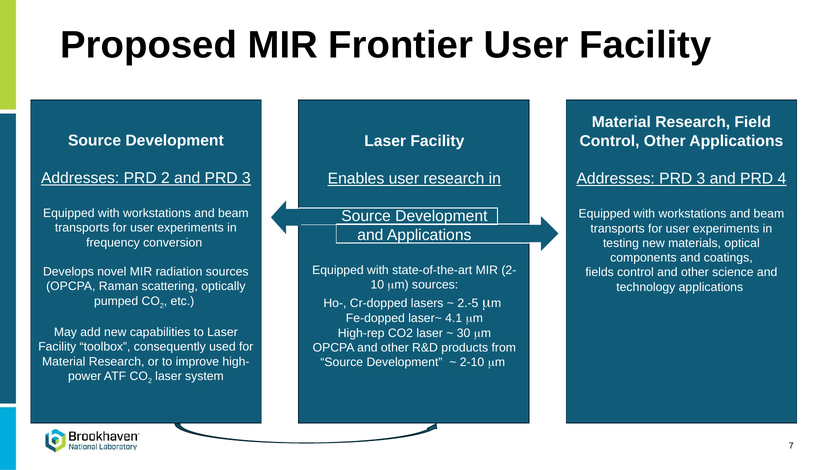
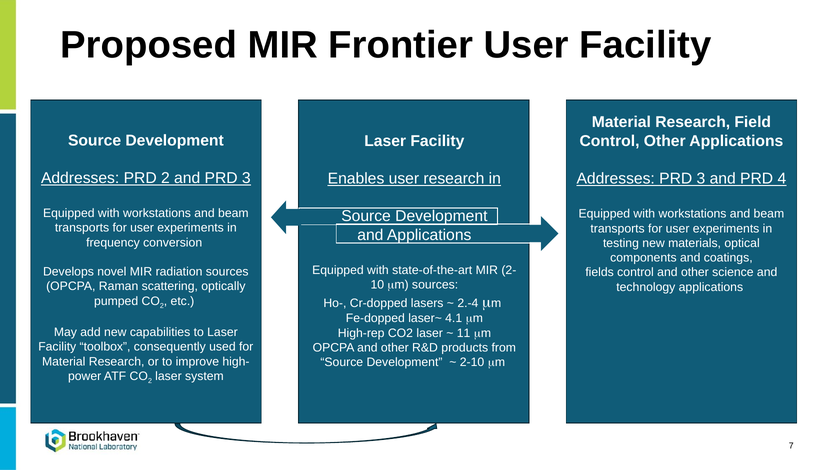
2.-5: 2.-5 -> 2.-4
30: 30 -> 11
